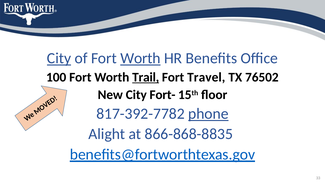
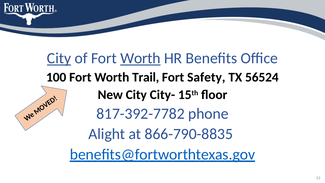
Trail underline: present -> none
Travel: Travel -> Safety
76502: 76502 -> 56524
Fort-: Fort- -> City-
phone underline: present -> none
866-868-8835: 866-868-8835 -> 866-790-8835
